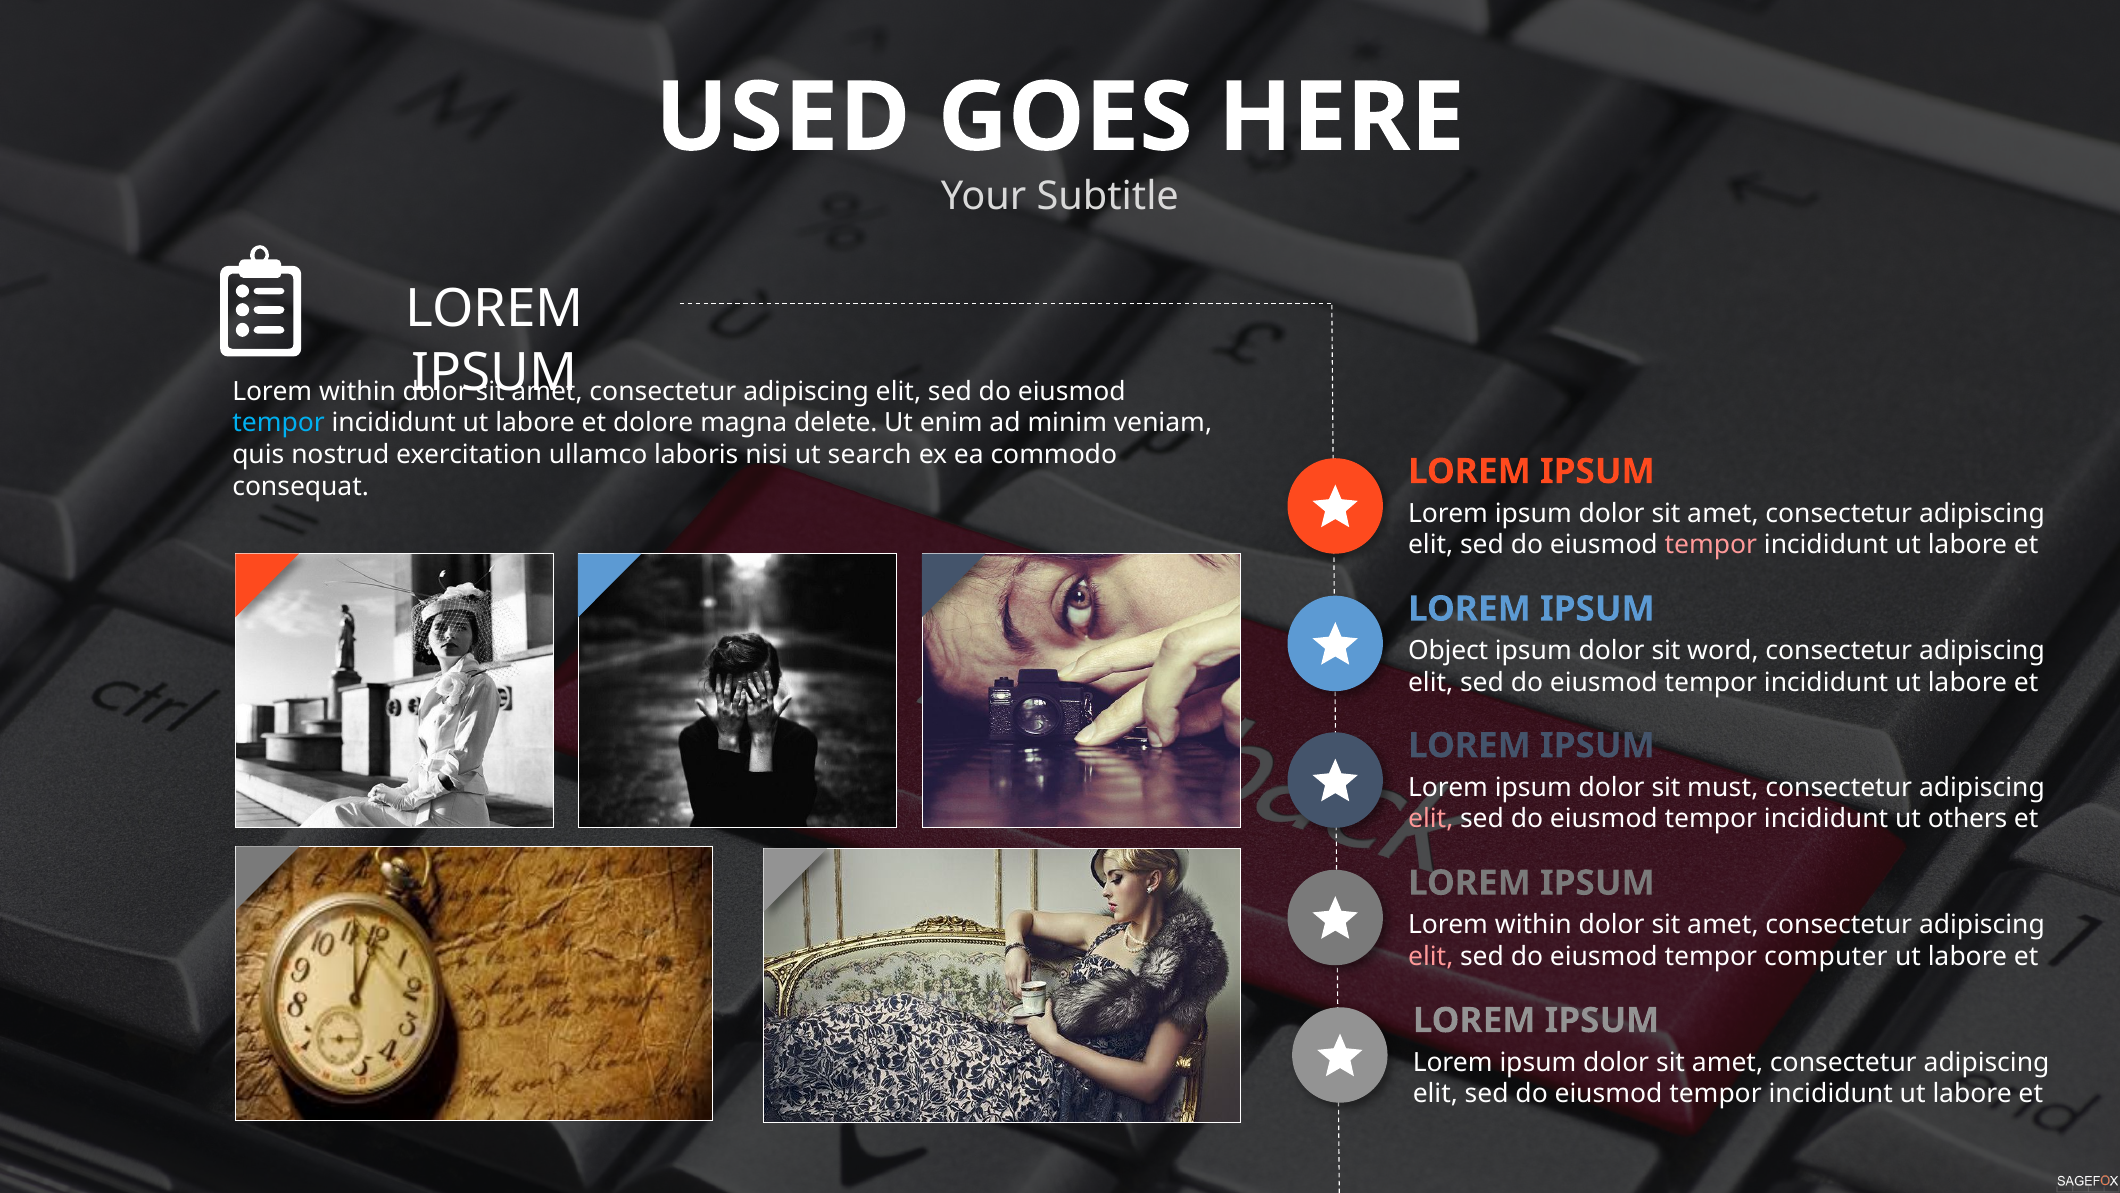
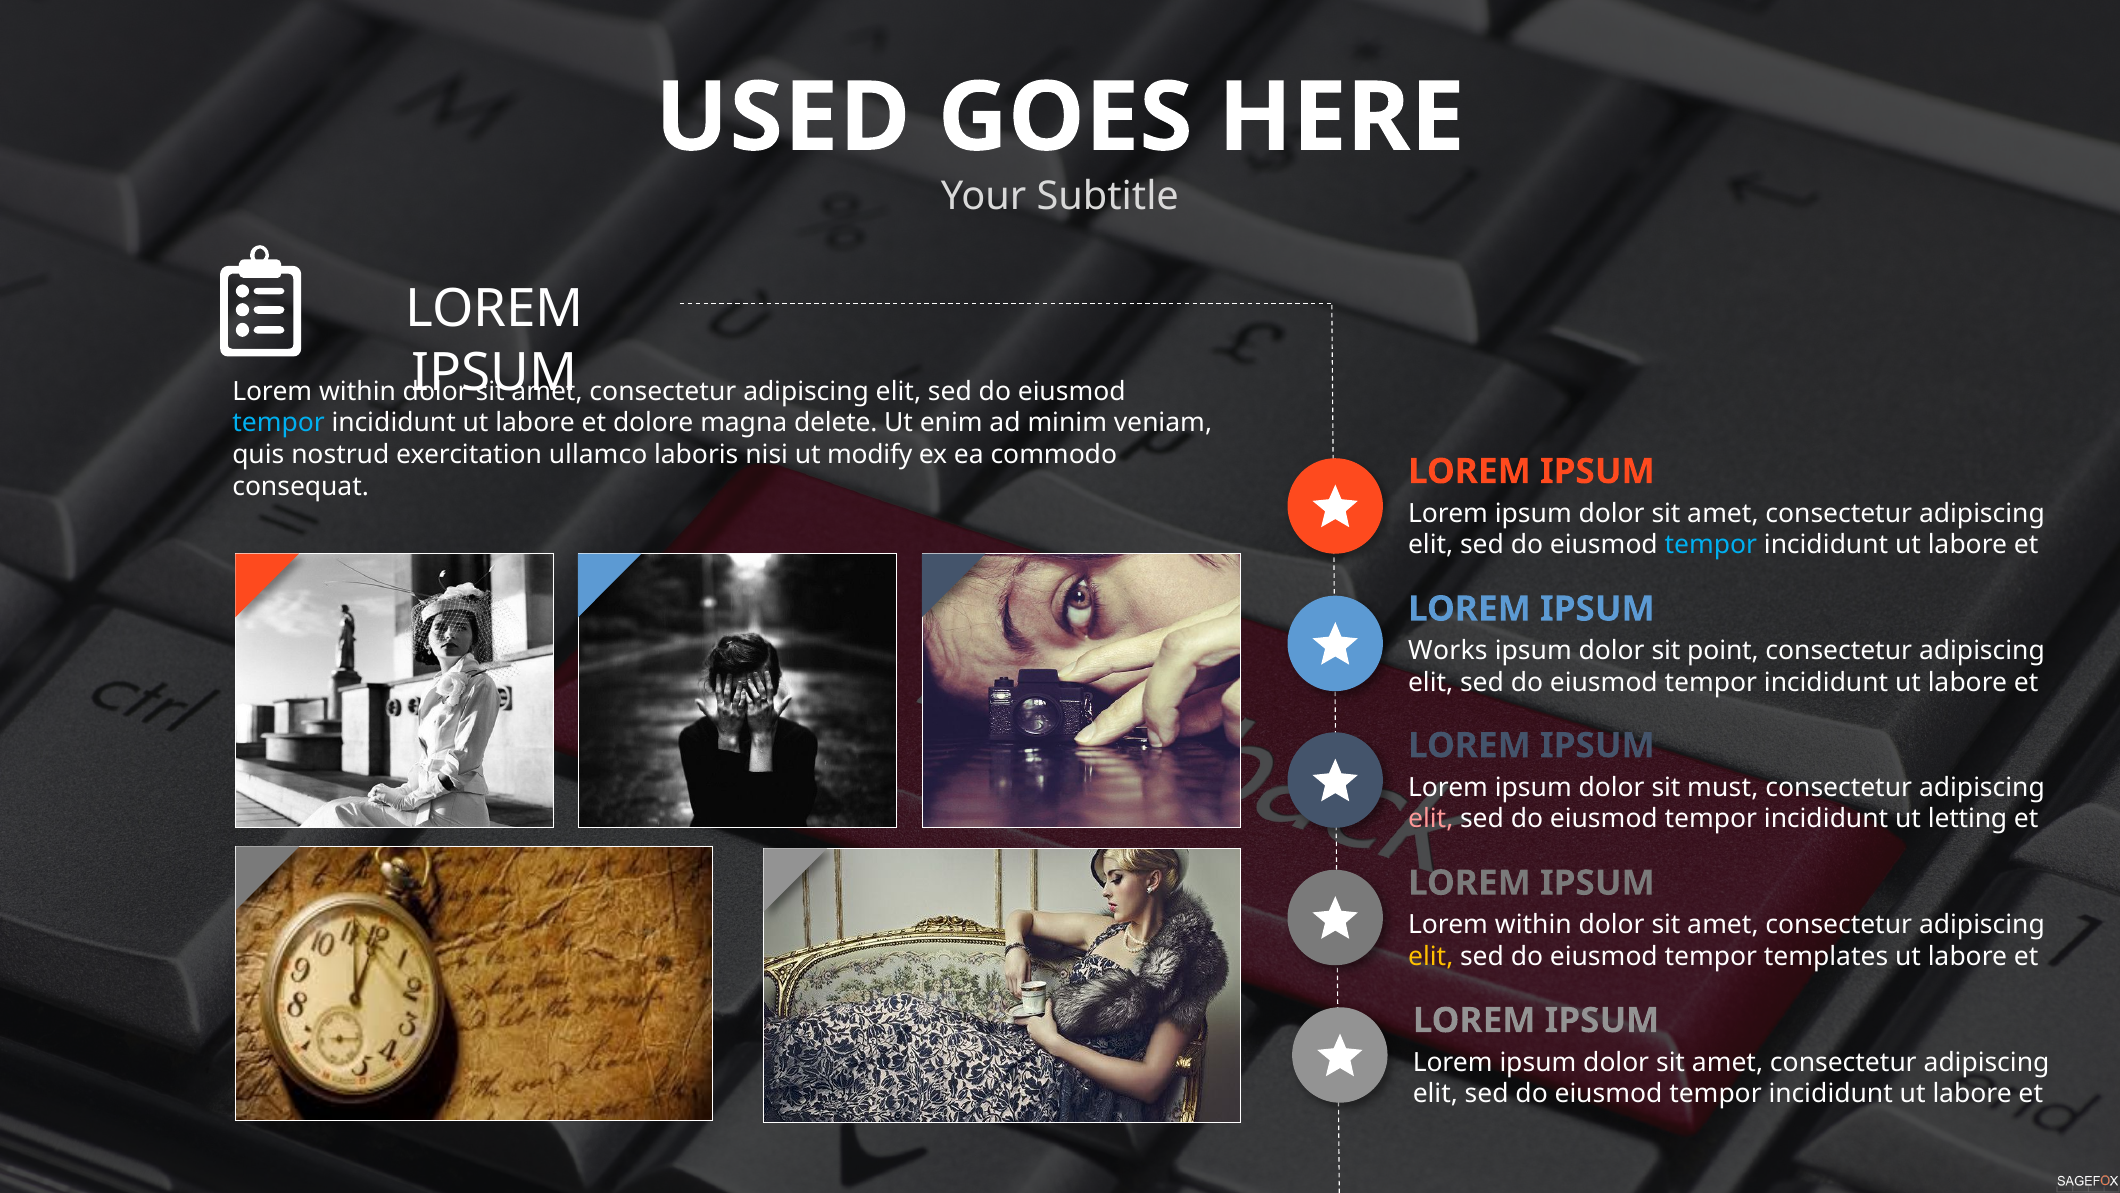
search: search -> modify
tempor at (1711, 545) colour: pink -> light blue
Object: Object -> Works
word: word -> point
others: others -> letting
elit at (1431, 956) colour: pink -> yellow
computer: computer -> templates
